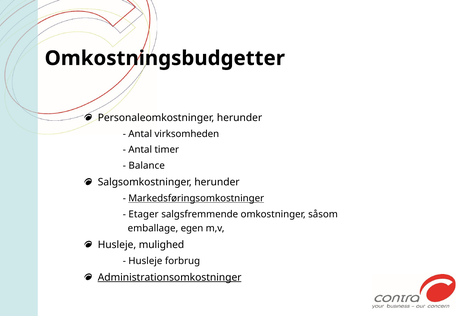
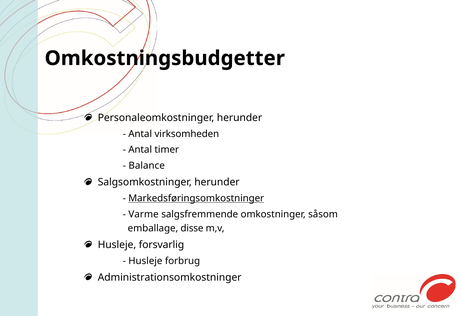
Etager: Etager -> Varme
egen: egen -> disse
mulighed: mulighed -> forsvarlig
Administrationsomkostninger underline: present -> none
